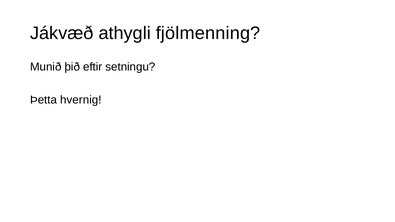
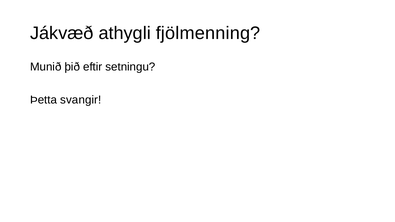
hvernig: hvernig -> svangir
